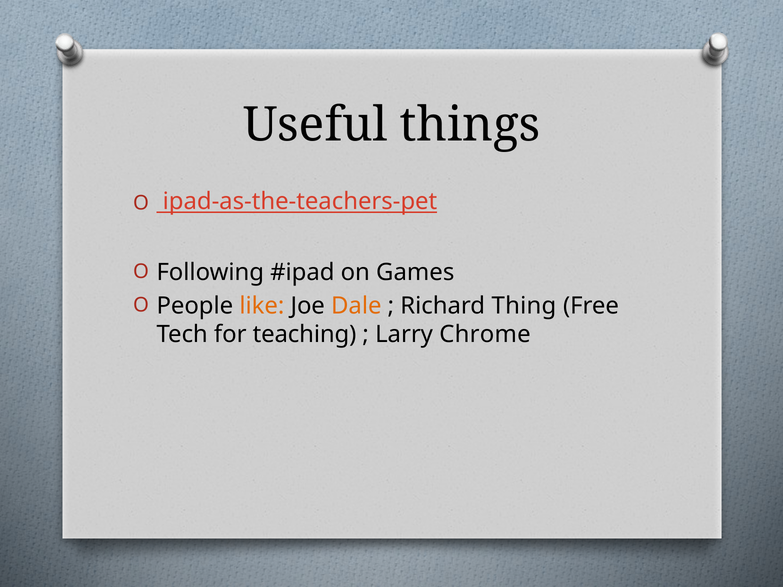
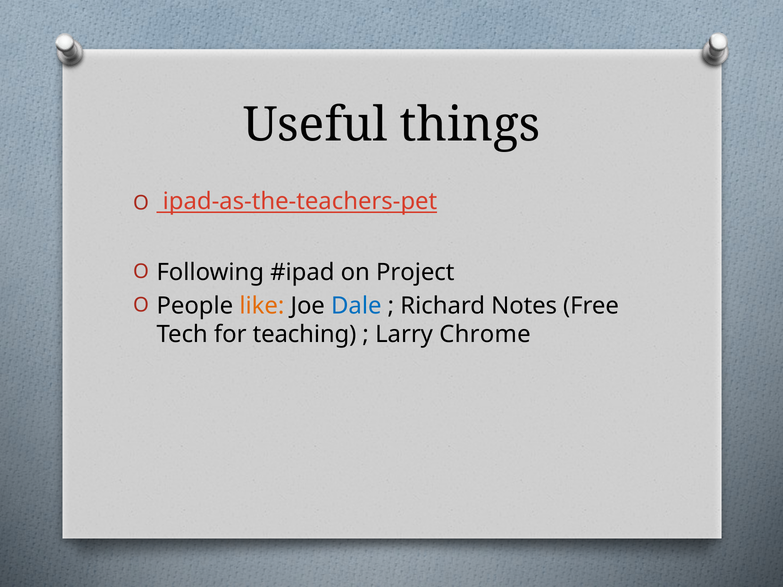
Games: Games -> Project
Dale colour: orange -> blue
Thing: Thing -> Notes
